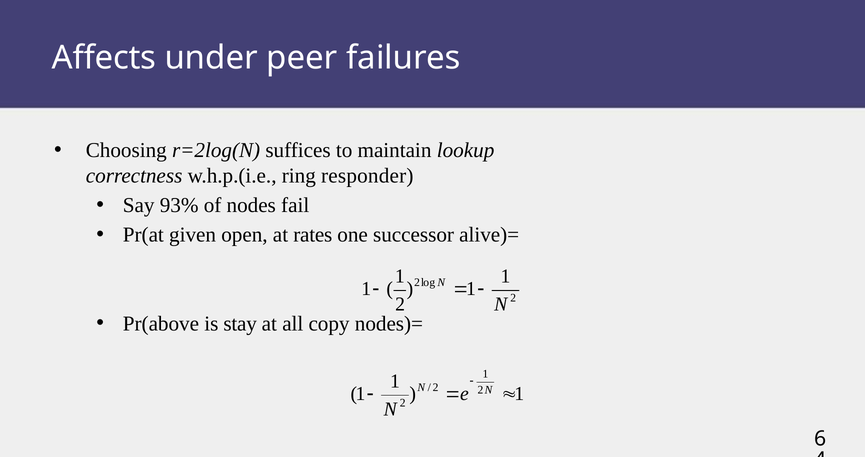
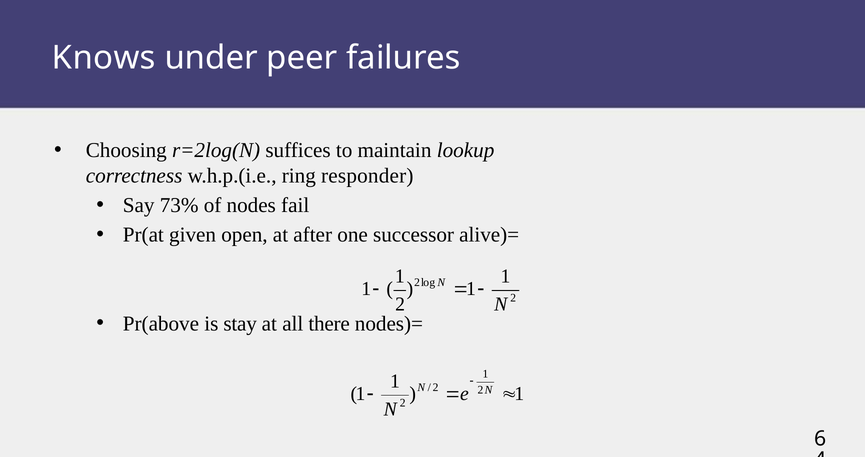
Affects: Affects -> Knows
93%: 93% -> 73%
rates: rates -> after
copy: copy -> there
